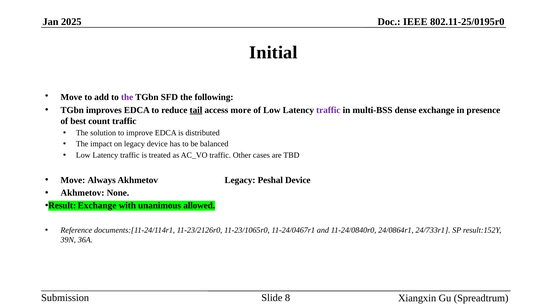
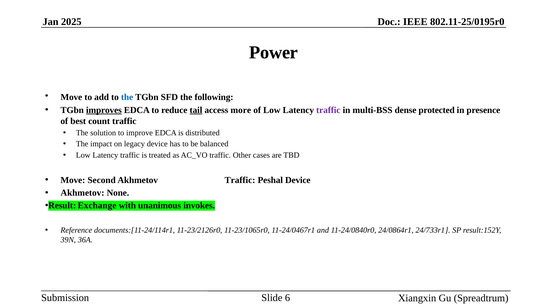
Initial: Initial -> Power
the at (127, 97) colour: purple -> blue
improves underline: none -> present
dense exchange: exchange -> protected
Always: Always -> Second
Akhmetov Legacy: Legacy -> Traffic
allowed: allowed -> invokes
8: 8 -> 6
